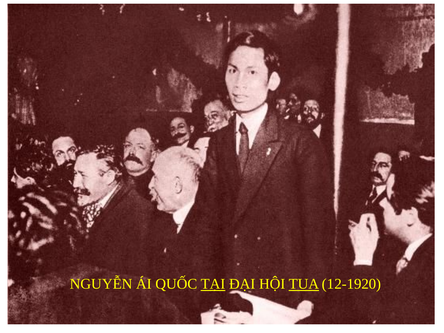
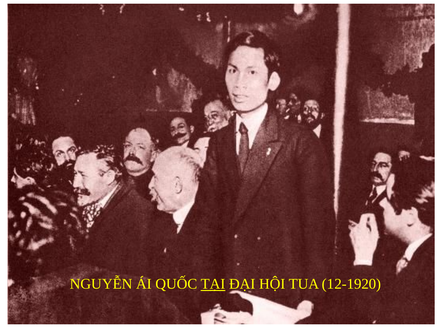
TUA underline: present -> none
